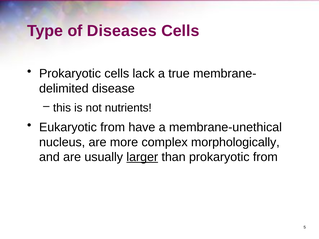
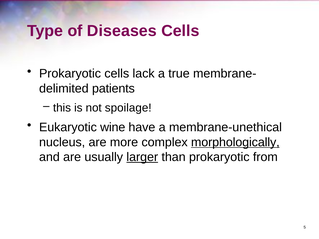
disease: disease -> patients
nutrients: nutrients -> spoilage
Eukaryotic from: from -> wine
morphologically underline: none -> present
